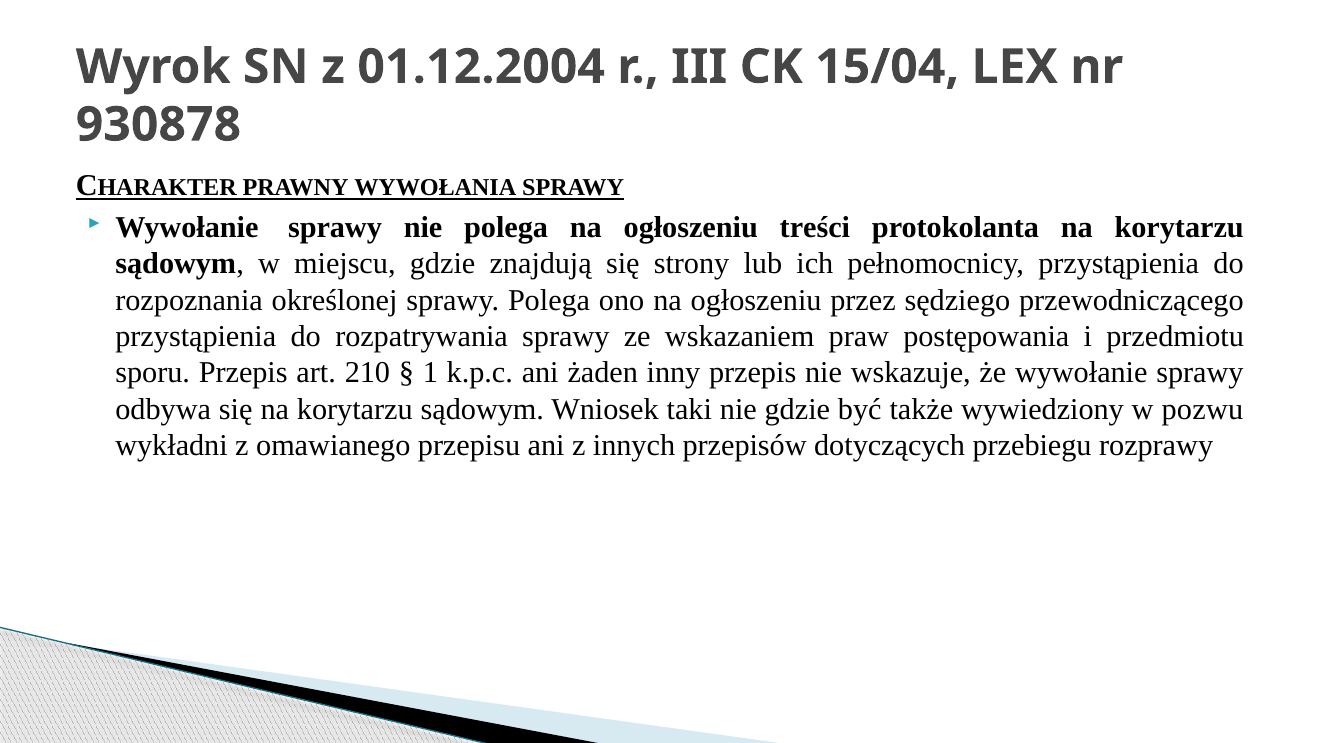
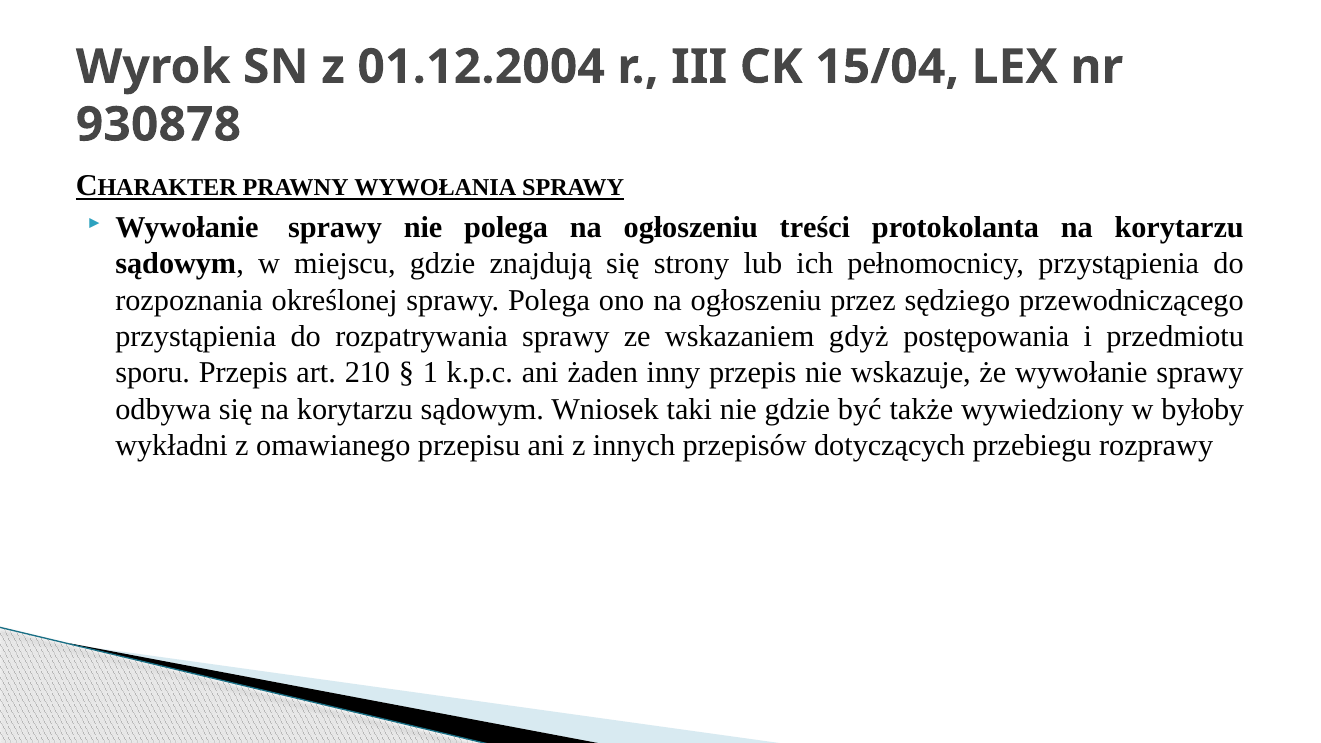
praw: praw -> gdyż
pozwu: pozwu -> byłoby
